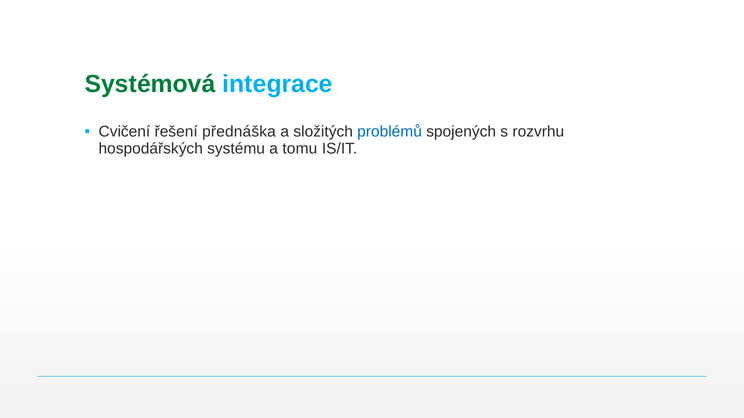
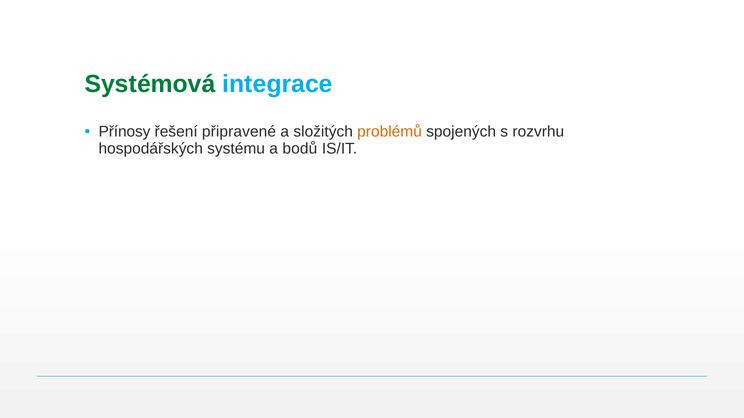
Cvičení: Cvičení -> Přínosy
přednáška: přednáška -> připravené
problémů colour: blue -> orange
tomu: tomu -> bodů
